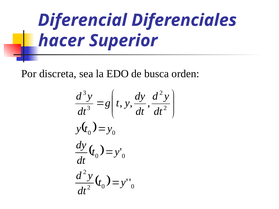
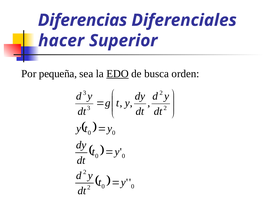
Diferencial: Diferencial -> Diferencias
discreta: discreta -> pequeña
EDO underline: none -> present
